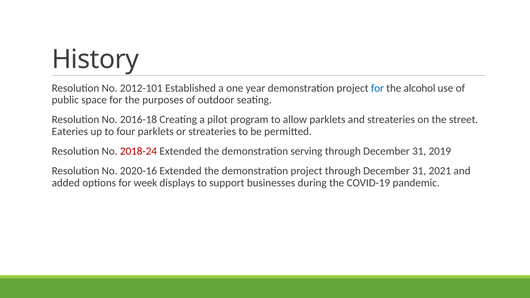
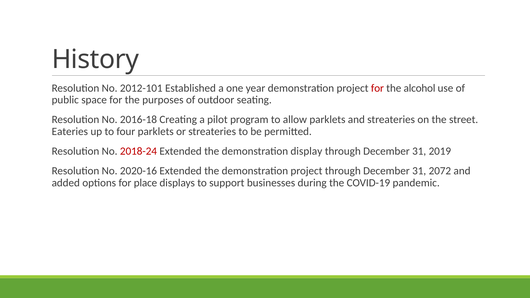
for at (377, 88) colour: blue -> red
serving: serving -> display
2021: 2021 -> 2072
week: week -> place
